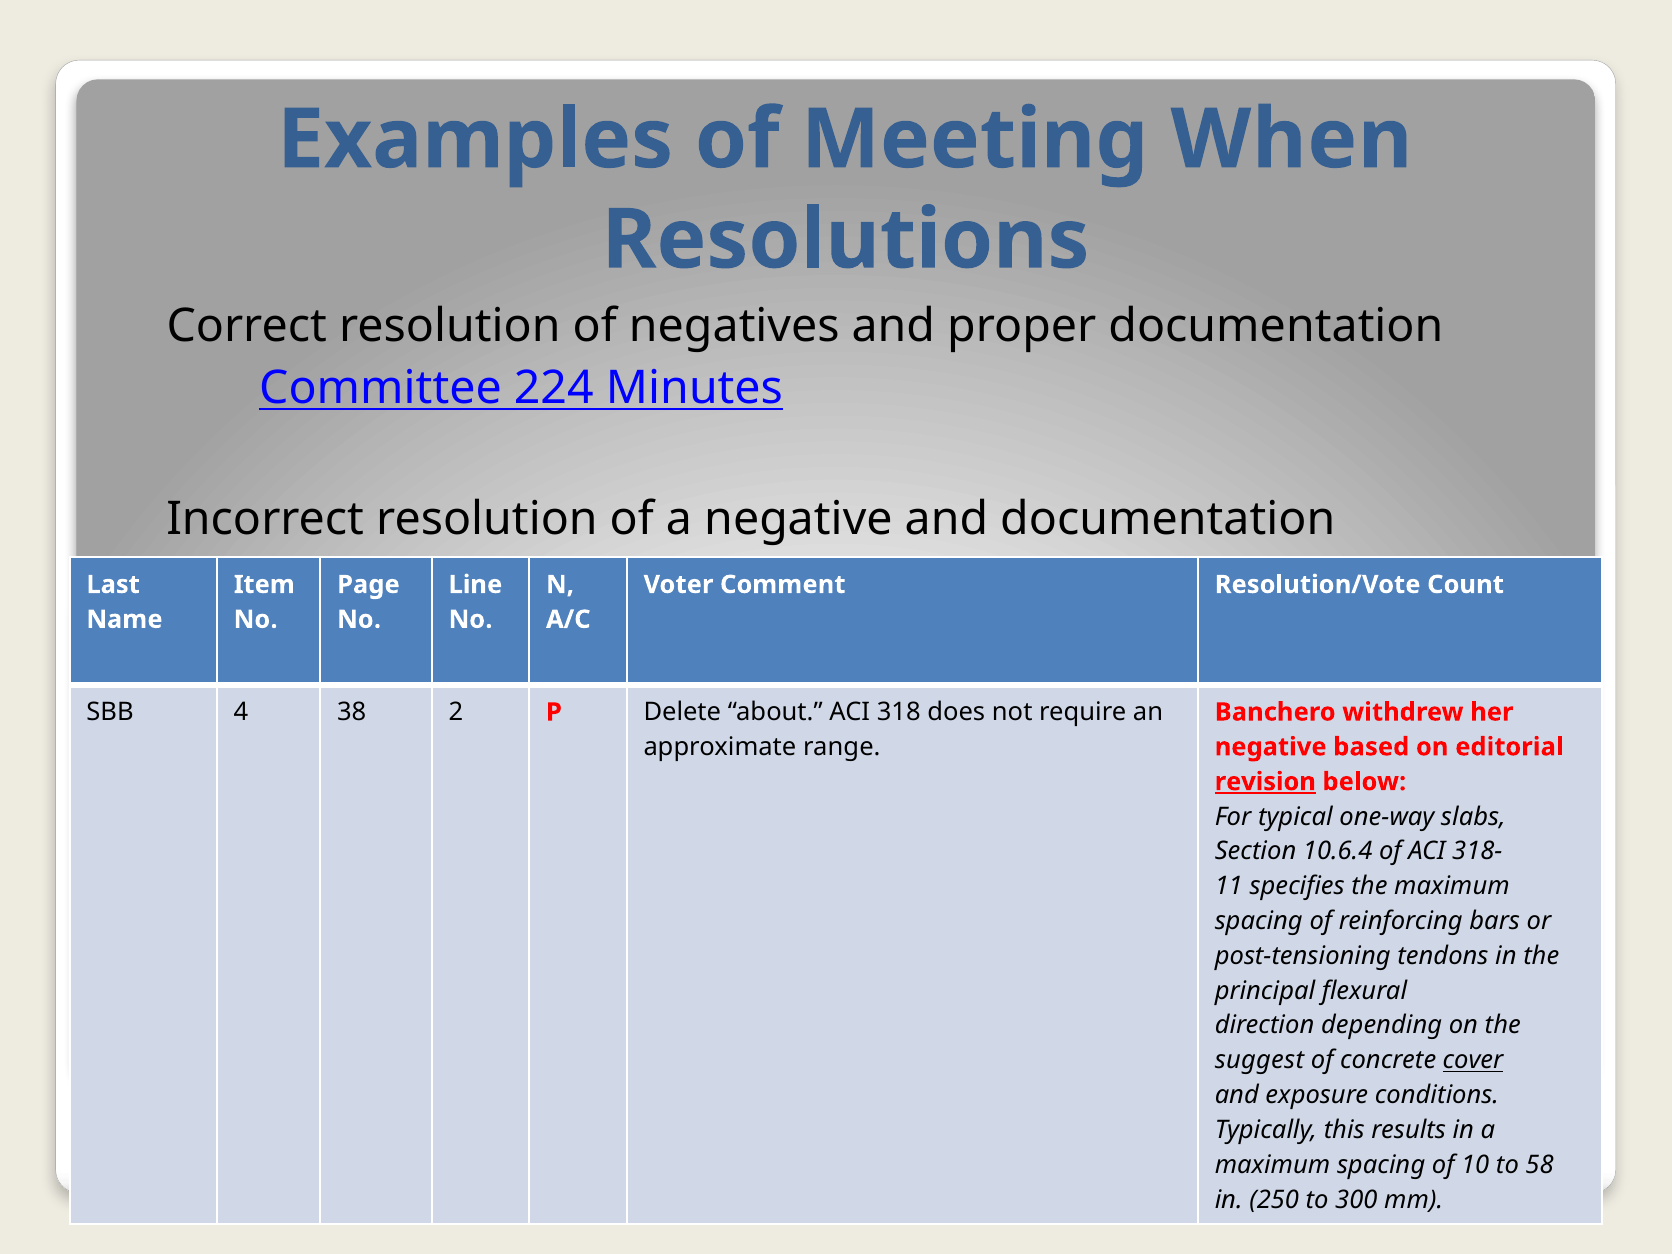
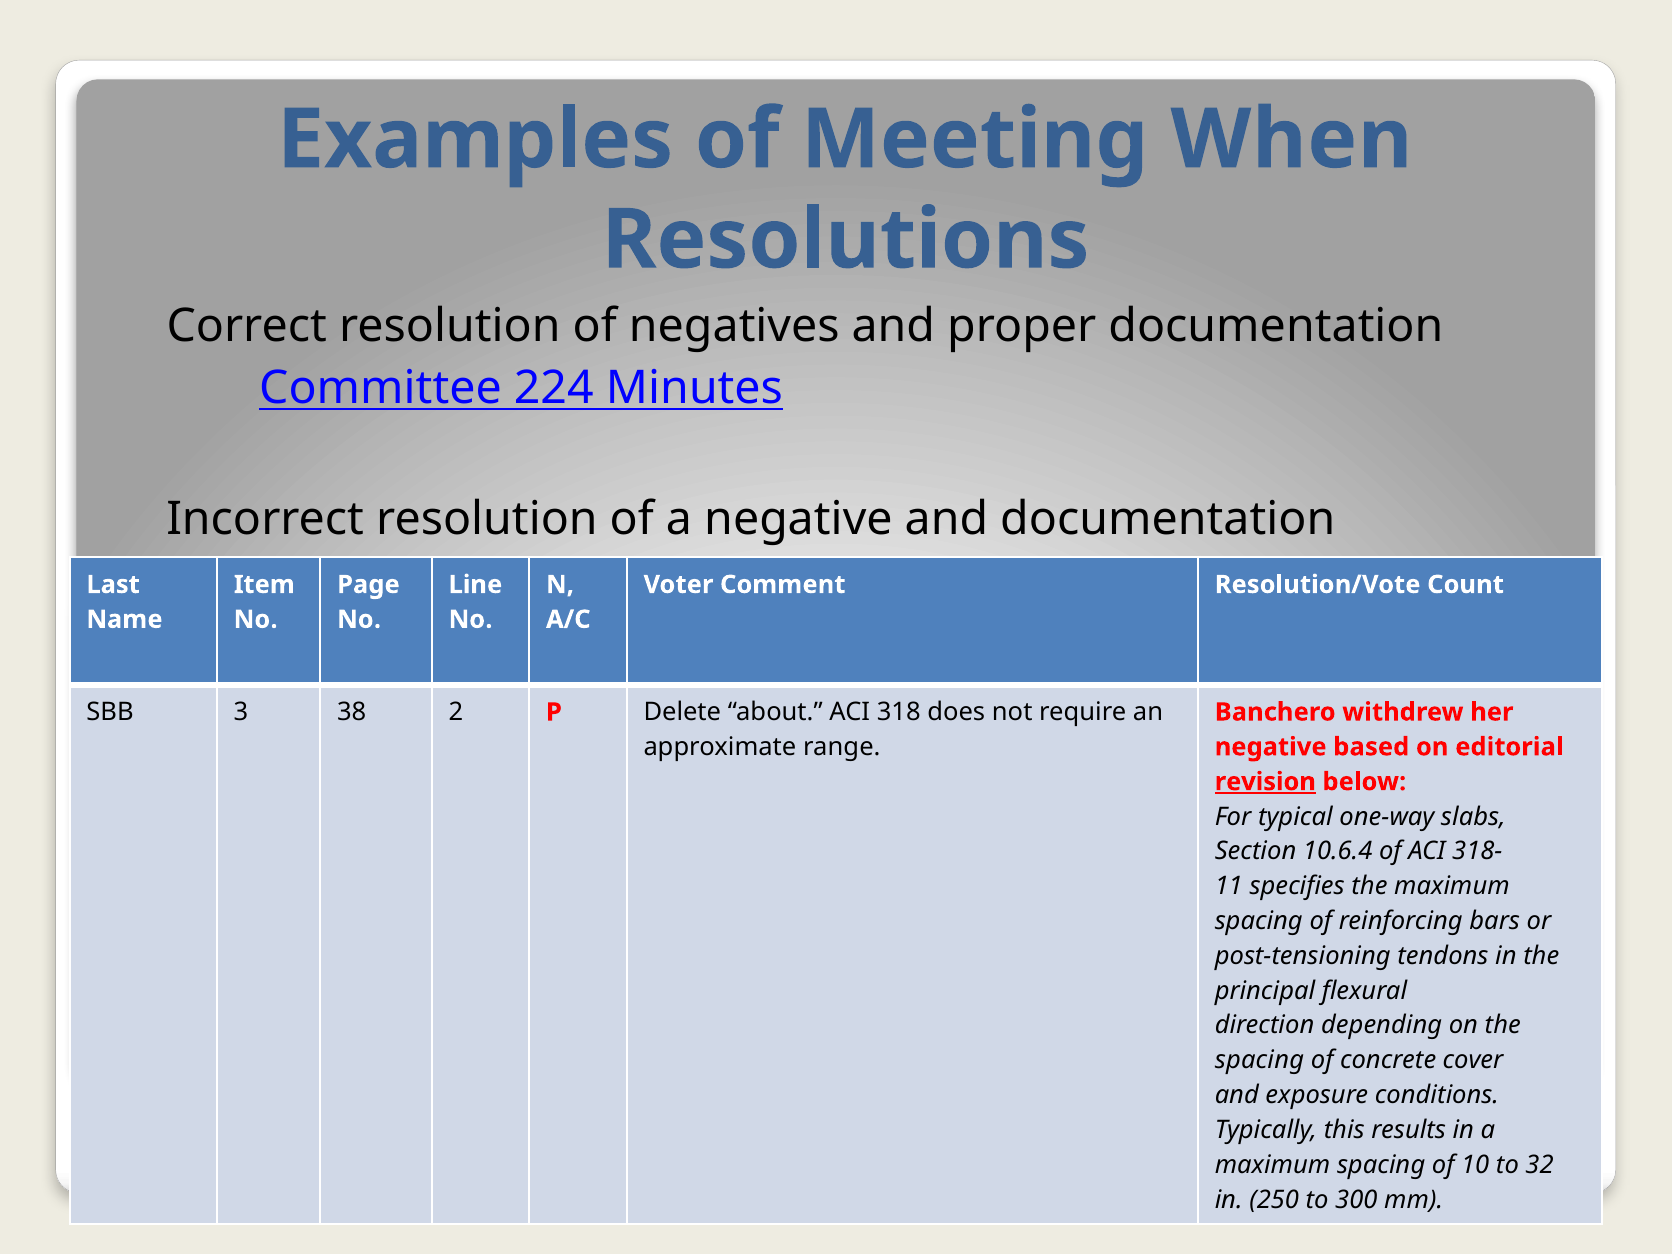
4: 4 -> 3
suggest at (1259, 1060): suggest -> spacing
cover underline: present -> none
58: 58 -> 32
